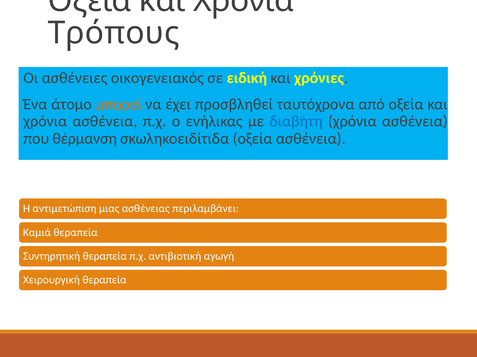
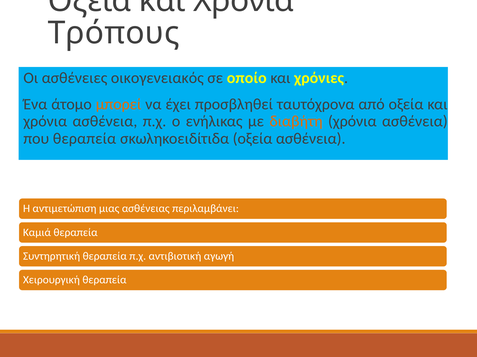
ειδική: ειδική -> οποίο
διαβήτη colour: blue -> orange
που θέρμανση: θέρμανση -> θεραπεία
